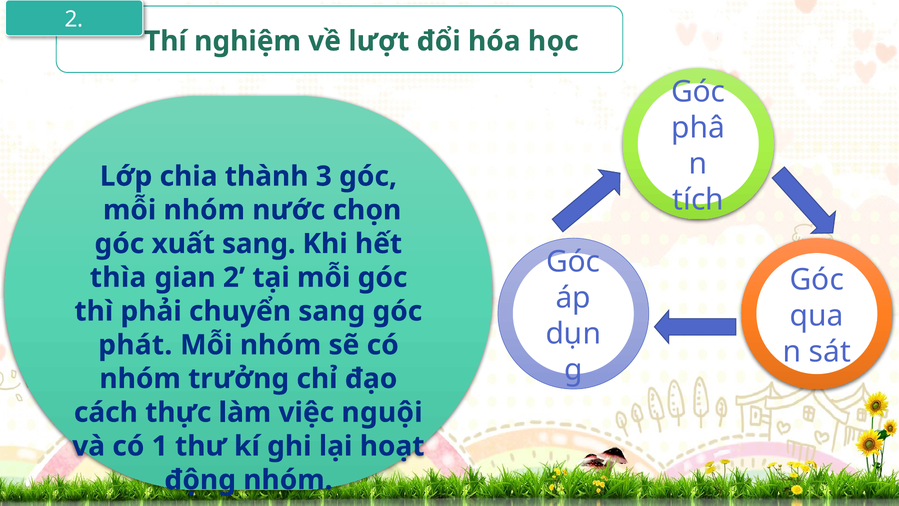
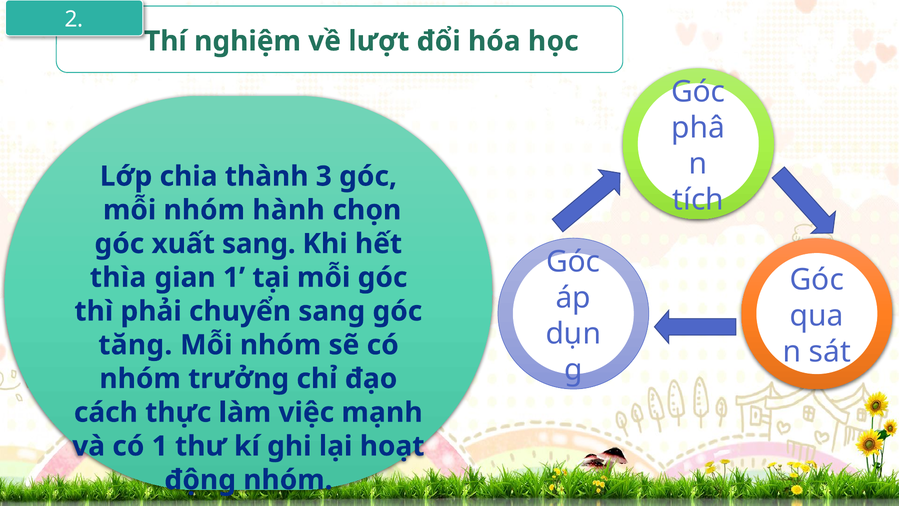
nước: nước -> hành
gian 2: 2 -> 1
phát: phát -> tăng
nguội: nguội -> mạnh
